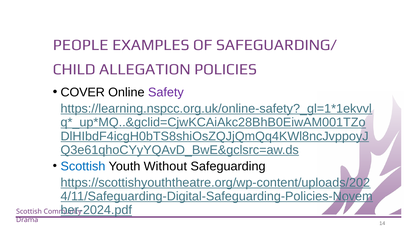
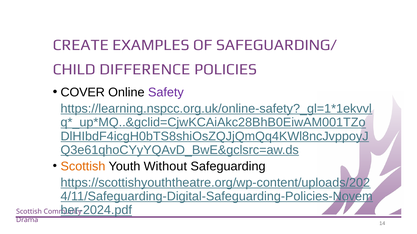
PEOPLE: PEOPLE -> CREATE
ALLEGATION: ALLEGATION -> DIFFERENCE
Scottish at (83, 167) colour: blue -> orange
